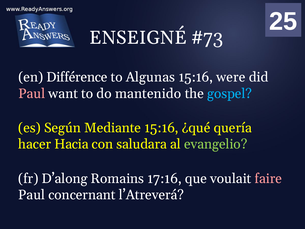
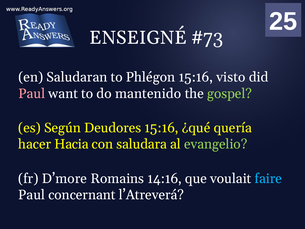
Différence: Différence -> Saludaran
Algunas: Algunas -> Phlégon
were: were -> visto
gospel colour: light blue -> light green
Mediante: Mediante -> Deudores
D’along: D’along -> D’more
17:16: 17:16 -> 14:16
faire colour: pink -> light blue
